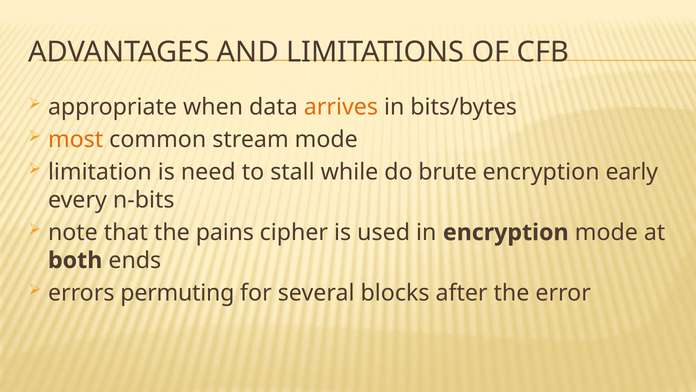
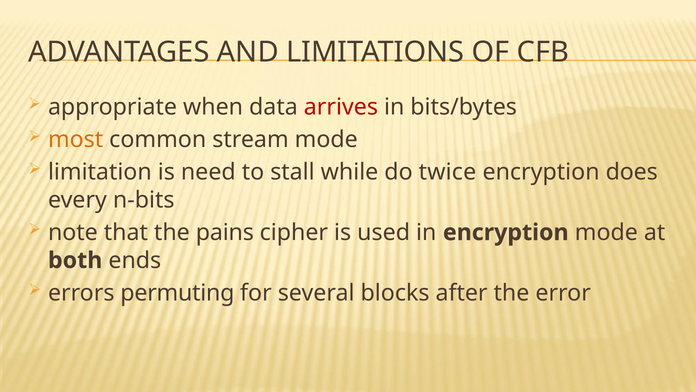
arrives colour: orange -> red
brute: brute -> twice
early: early -> does
